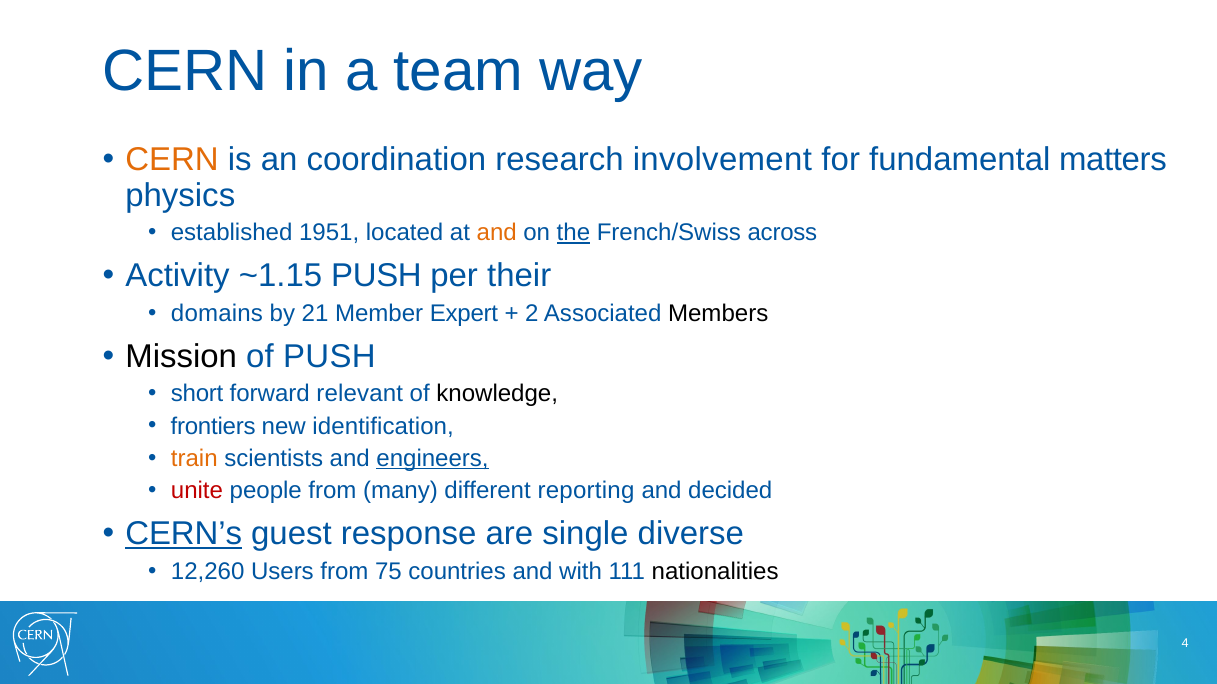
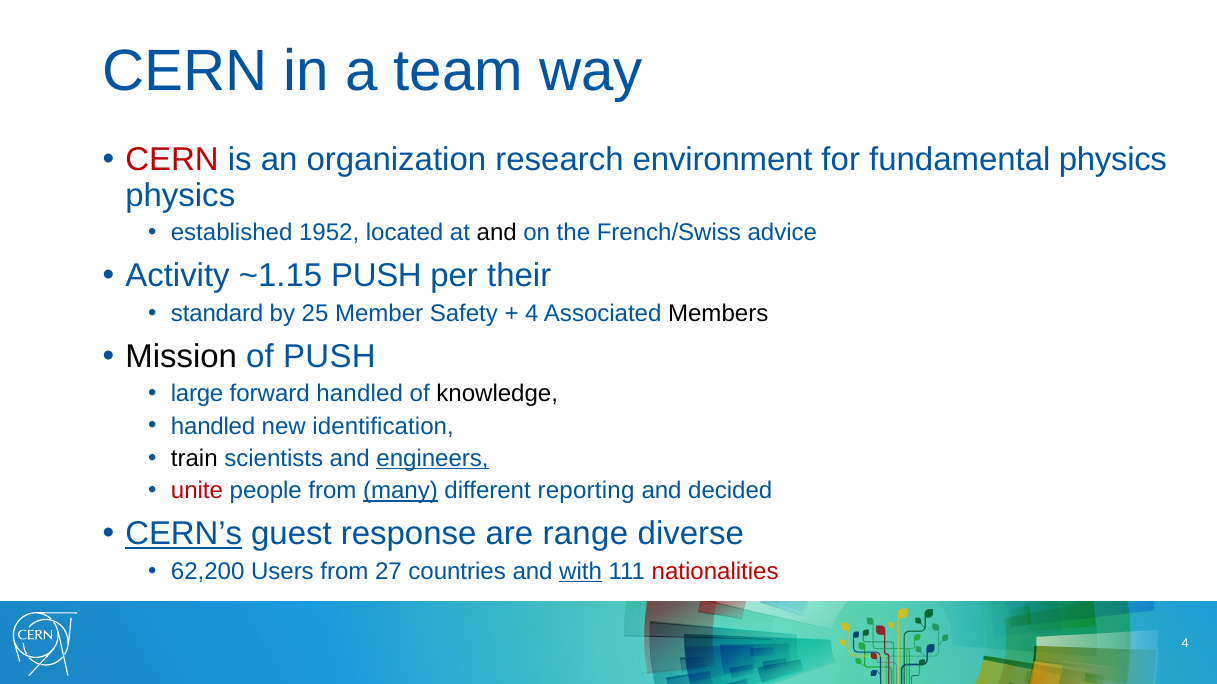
CERN at (172, 160) colour: orange -> red
coordination: coordination -> organization
involvement: involvement -> environment
fundamental matters: matters -> physics
1951: 1951 -> 1952
and at (497, 233) colour: orange -> black
the underline: present -> none
across: across -> advice
domains: domains -> standard
21: 21 -> 25
Expert: Expert -> Safety
2 at (532, 313): 2 -> 4
short: short -> large
forward relevant: relevant -> handled
frontiers at (213, 426): frontiers -> handled
train colour: orange -> black
many underline: none -> present
single: single -> range
12,260: 12,260 -> 62,200
75: 75 -> 27
with underline: none -> present
nationalities colour: black -> red
